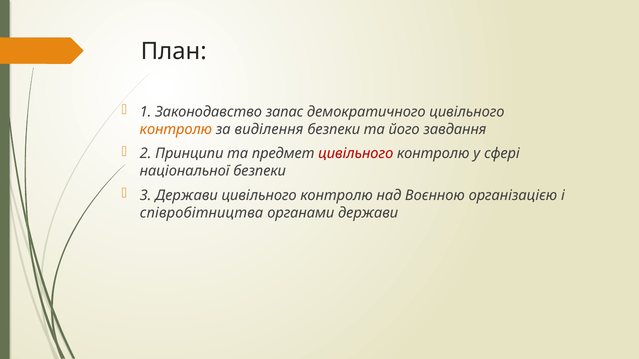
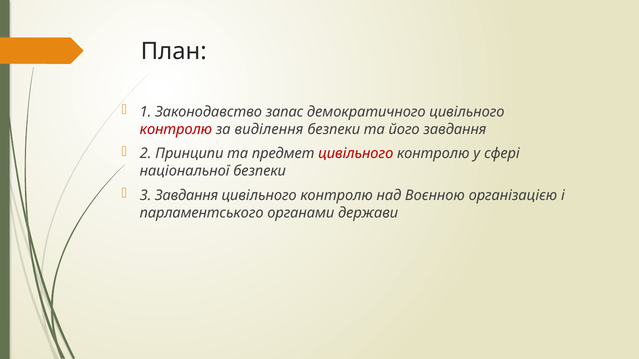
контролю at (176, 130) colour: orange -> red
3 Держави: Держави -> Завдання
співробітництва: співробітництва -> парламентського
